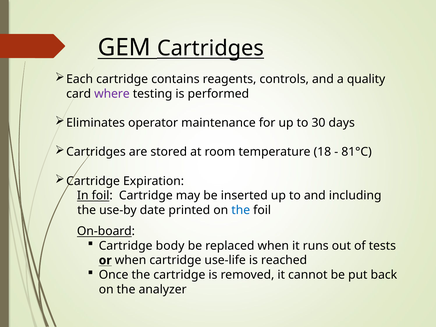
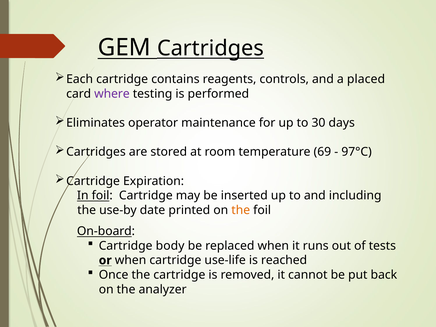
quality: quality -> placed
18: 18 -> 69
81°C: 81°C -> 97°C
the at (241, 210) colour: blue -> orange
